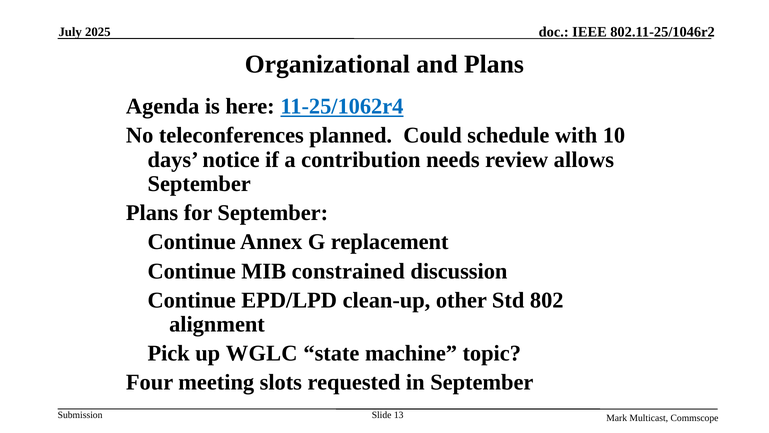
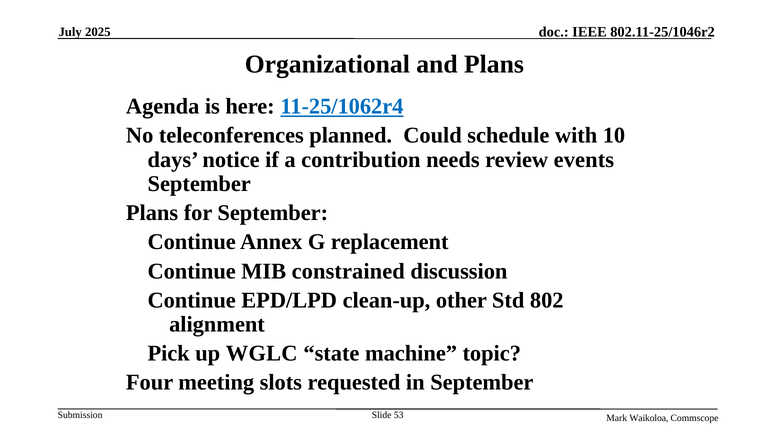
allows: allows -> events
13: 13 -> 53
Multicast: Multicast -> Waikoloa
